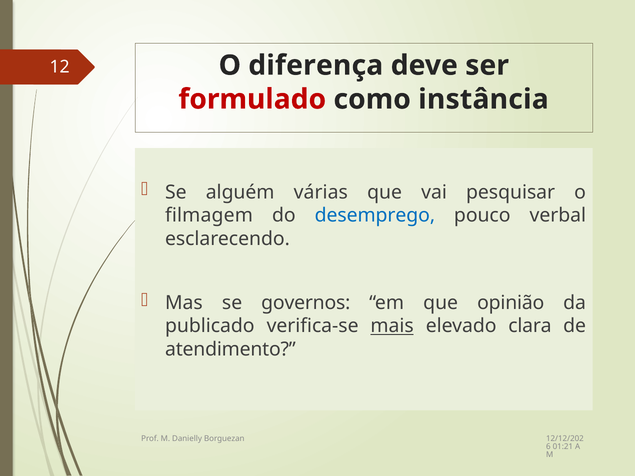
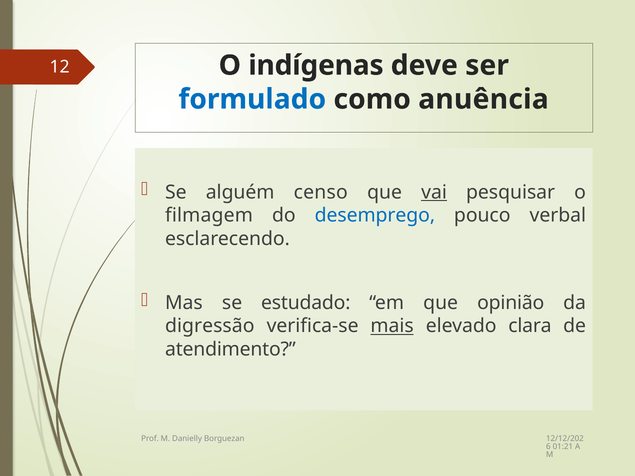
diferença: diferença -> indígenas
formulado colour: red -> blue
instância: instância -> anuência
várias: várias -> censo
vai underline: none -> present
governos: governos -> estudado
publicado: publicado -> digressão
